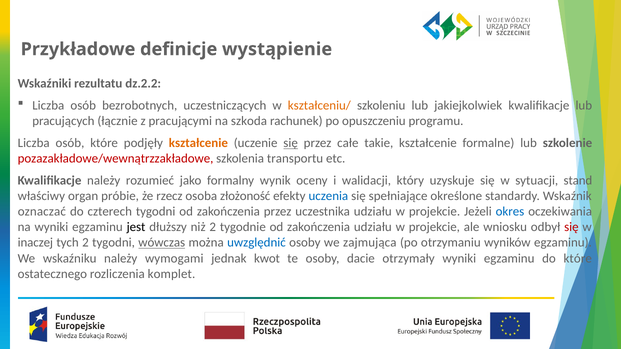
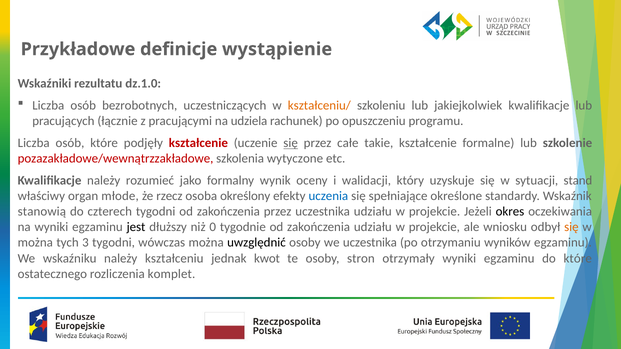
dz.2.2: dz.2.2 -> dz.1.0
szkoda: szkoda -> udziela
kształcenie at (198, 143) colour: orange -> red
transportu: transportu -> wytyczone
próbie: próbie -> młode
złożoność: złożoność -> określony
oznaczać: oznaczać -> stanowią
okres colour: blue -> black
niż 2: 2 -> 0
się at (571, 227) colour: red -> orange
inaczej at (35, 243): inaczej -> można
tych 2: 2 -> 3
wówczas underline: present -> none
uwzględnić colour: blue -> black
we zajmująca: zajmująca -> uczestnika
wymogami: wymogami -> kształceniu
dacie: dacie -> stron
